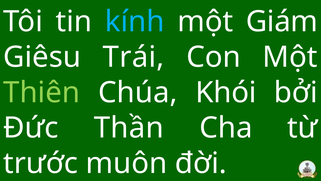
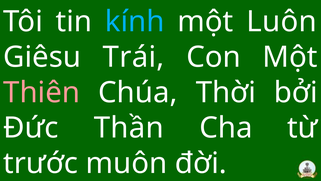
Giám: Giám -> Luôn
Thiên colour: light green -> pink
Khói: Khói -> Thời
